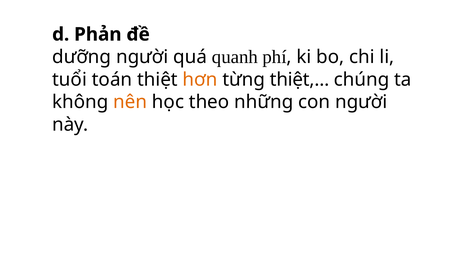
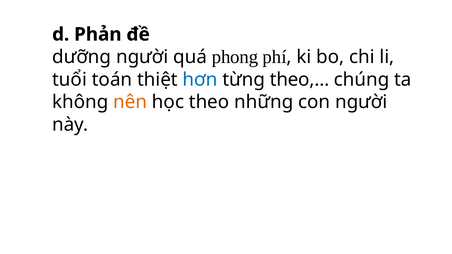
quanh: quanh -> phong
hơn colour: orange -> blue
thiệt,…: thiệt,… -> theo,…
